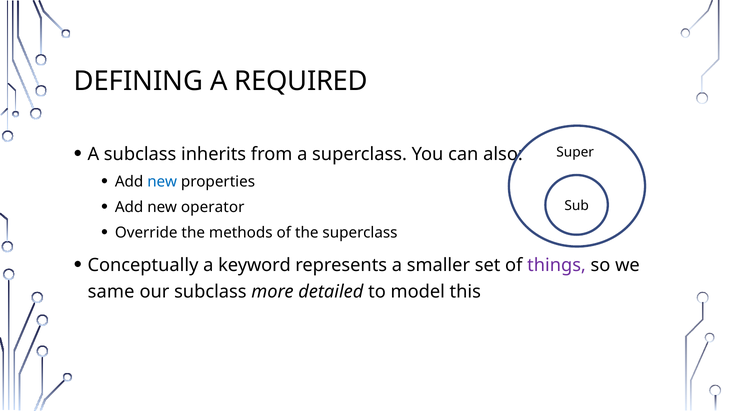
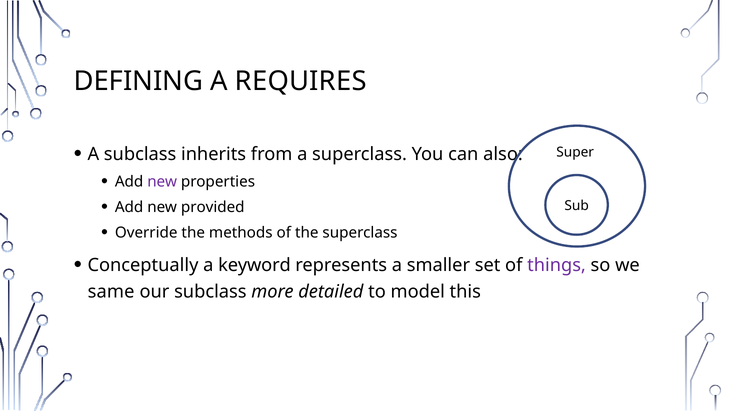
REQUIRED: REQUIRED -> REQUIRES
new at (162, 181) colour: blue -> purple
operator: operator -> provided
